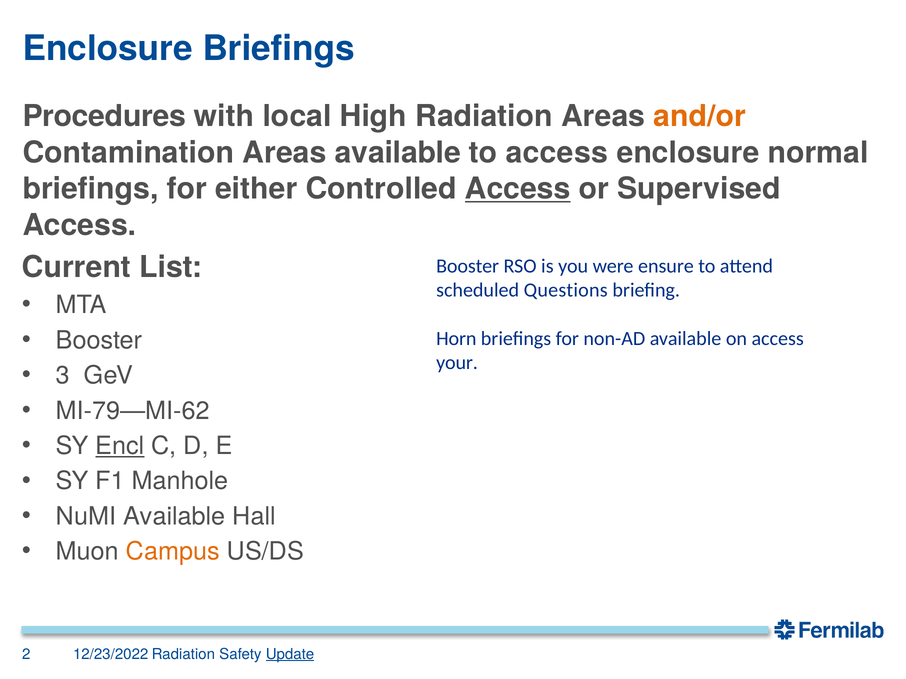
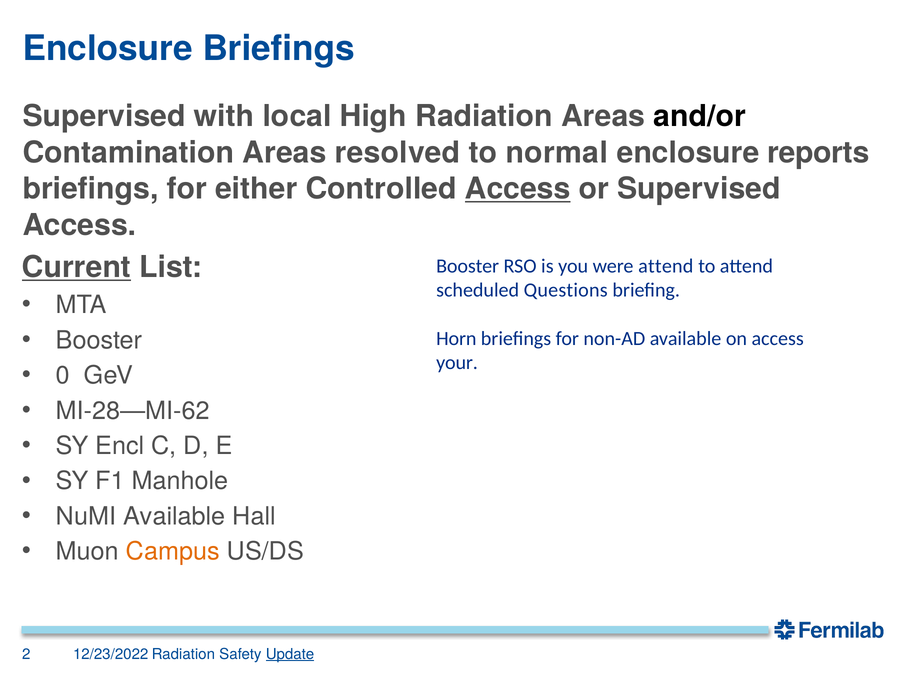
Procedures at (104, 117): Procedures -> Supervised
and/or colour: orange -> black
Areas available: available -> resolved
to access: access -> normal
normal: normal -> reports
Current underline: none -> present
were ensure: ensure -> attend
3: 3 -> 0
MI-79—MI-62: MI-79—MI-62 -> MI-28—MI-62
Encl underline: present -> none
